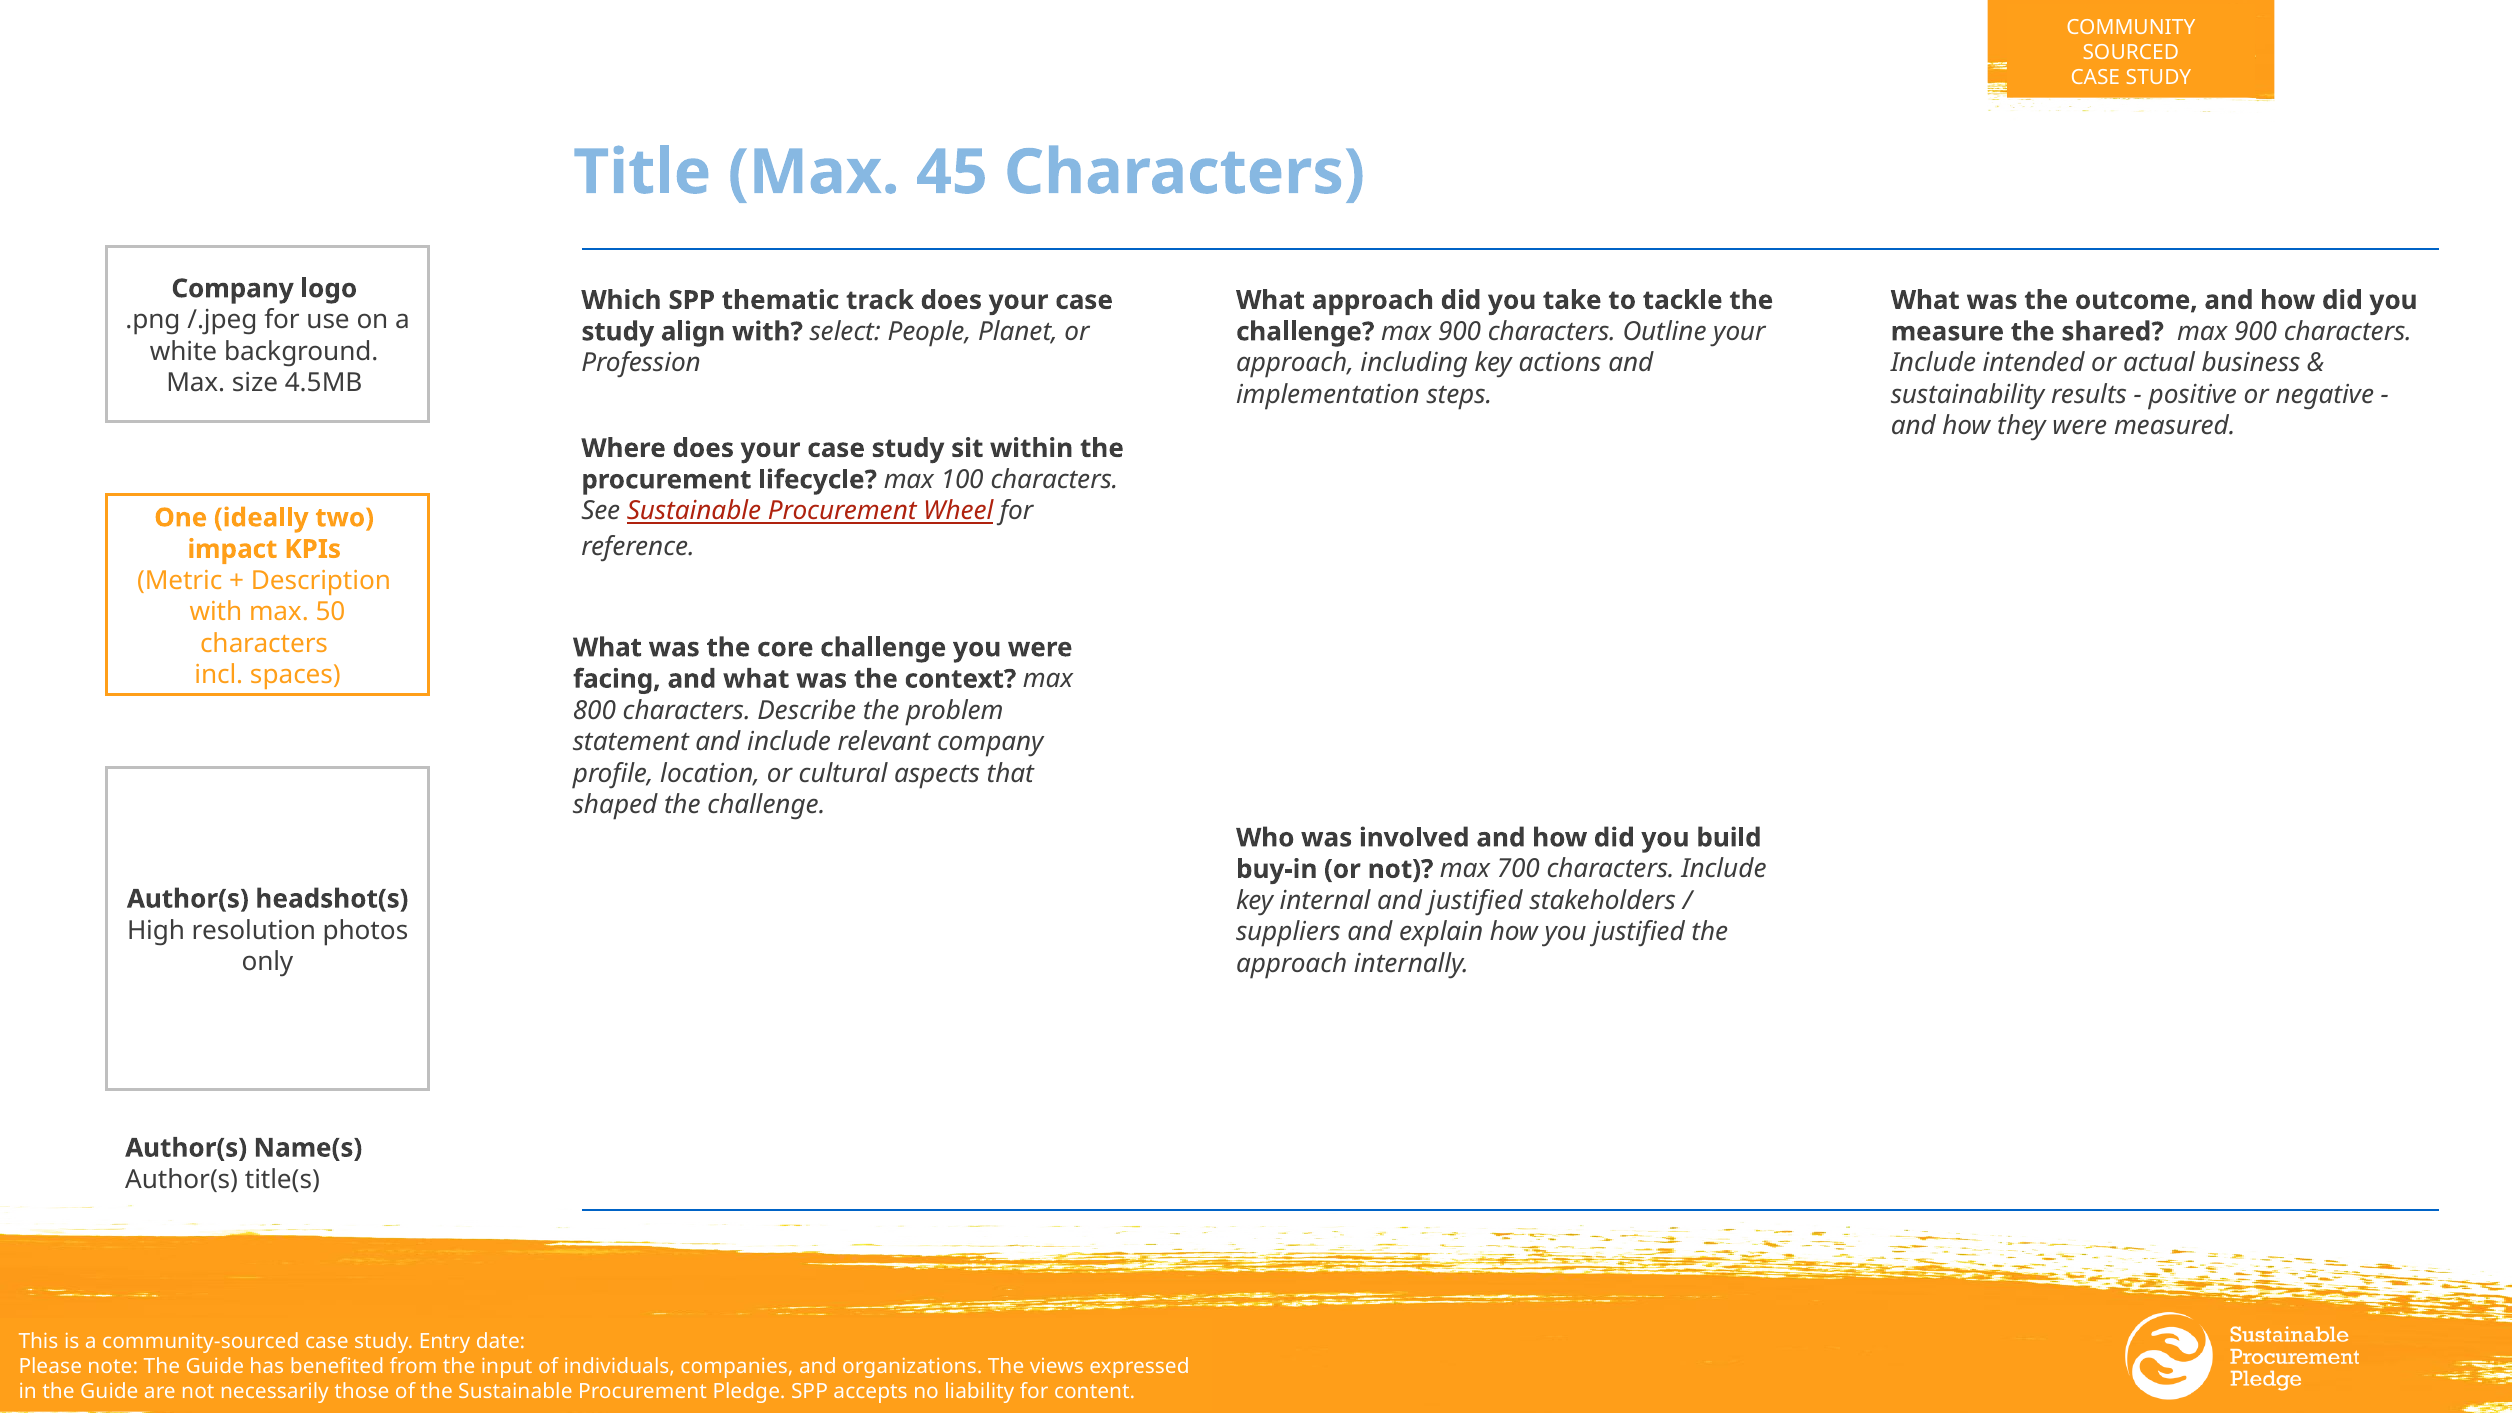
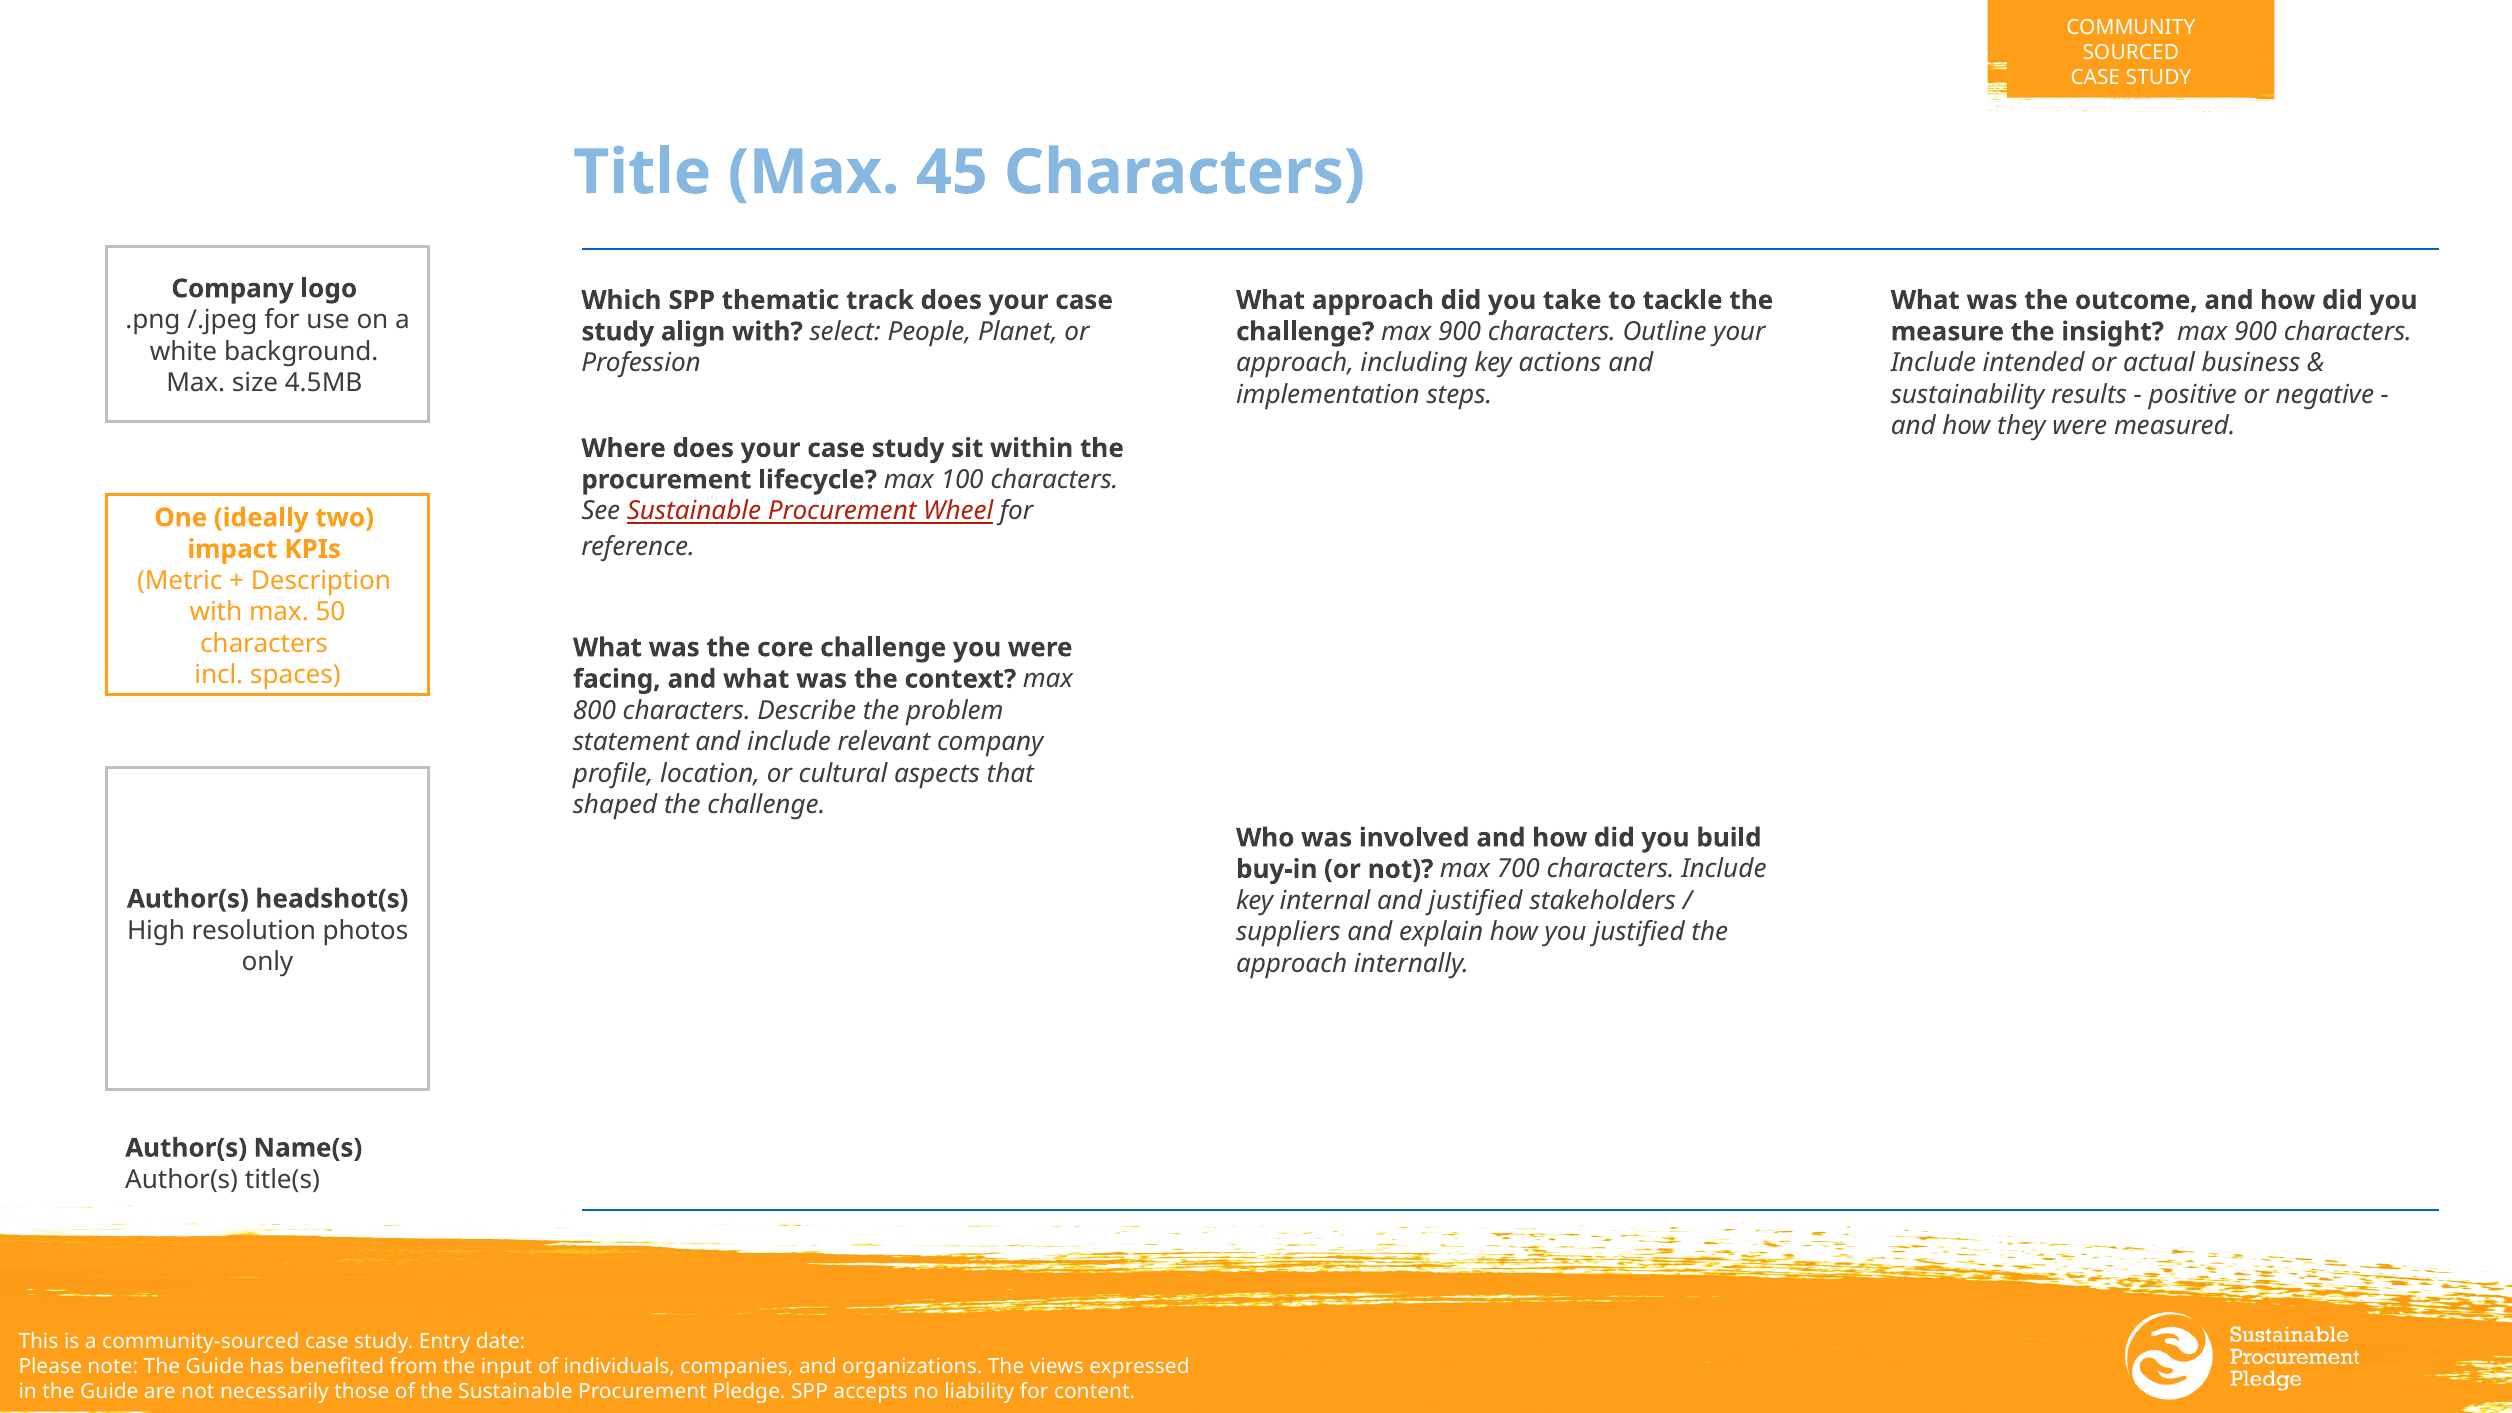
shared: shared -> insight
